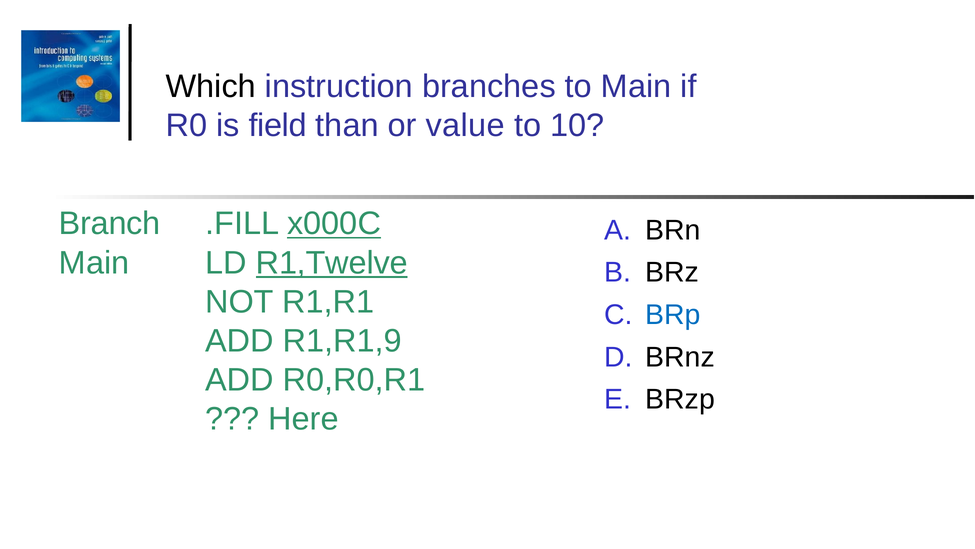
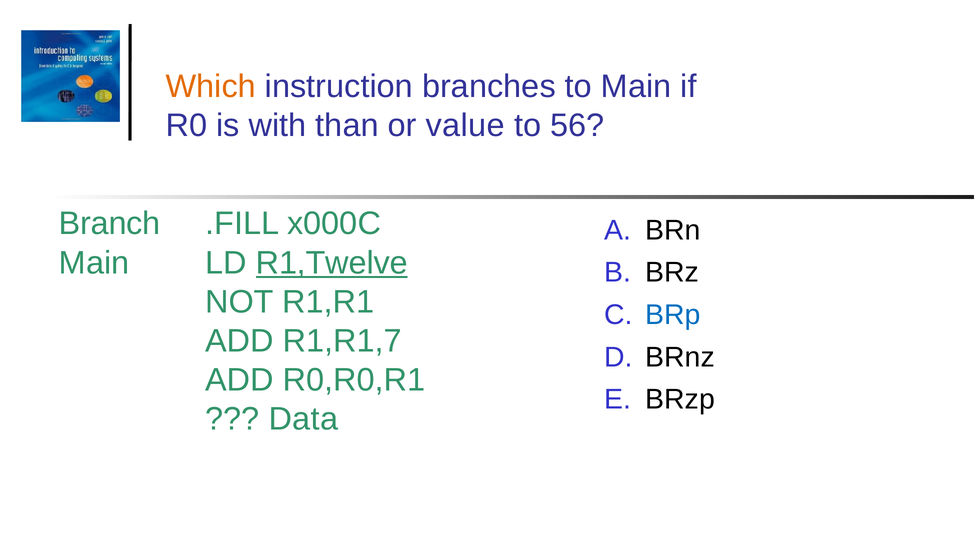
Which colour: black -> orange
field: field -> with
10: 10 -> 56
x000C underline: present -> none
R1,R1,9: R1,R1,9 -> R1,R1,7
Here: Here -> Data
